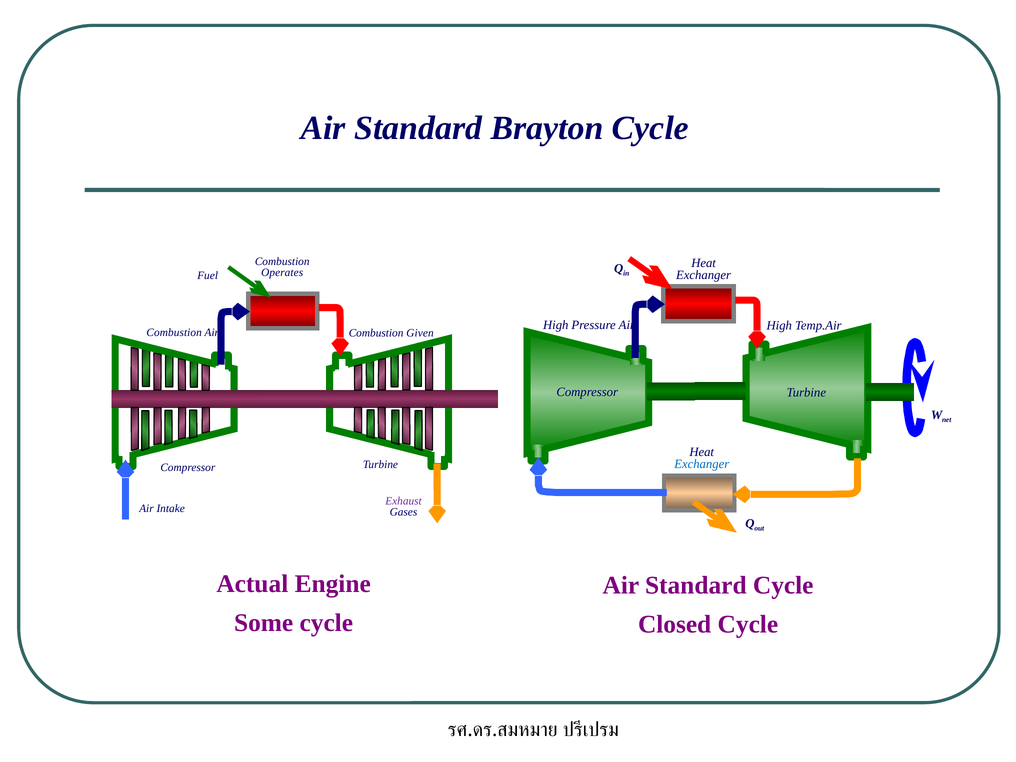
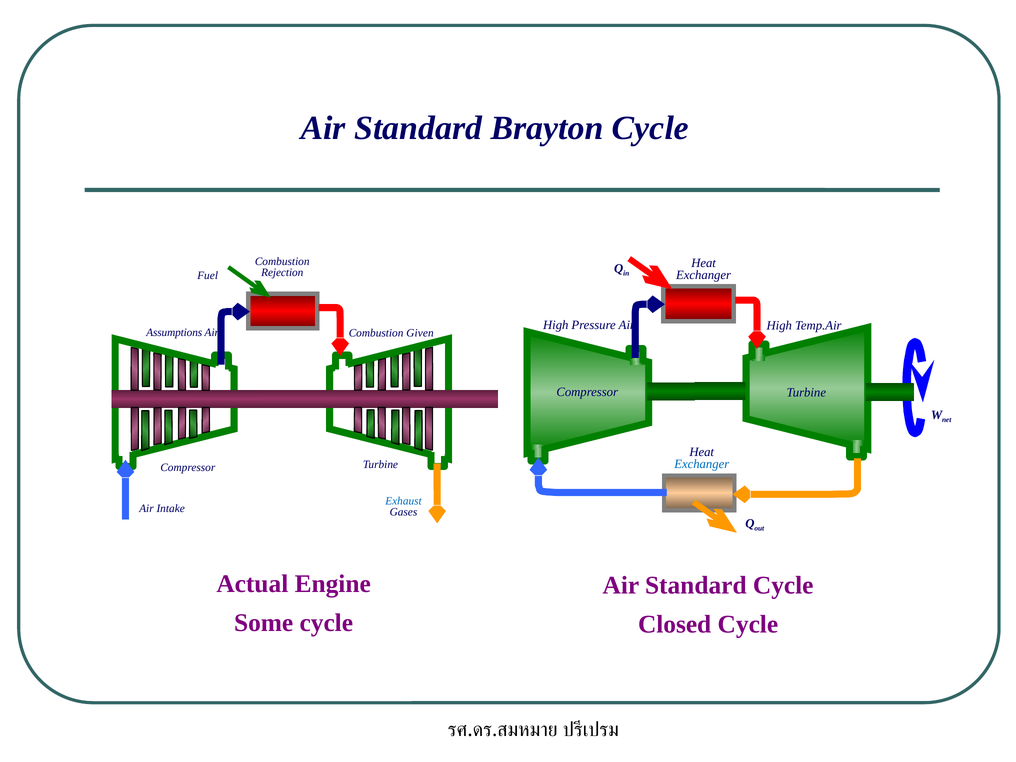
Operates: Operates -> Rejection
Combustion at (174, 333): Combustion -> Assumptions
Exhaust colour: purple -> blue
